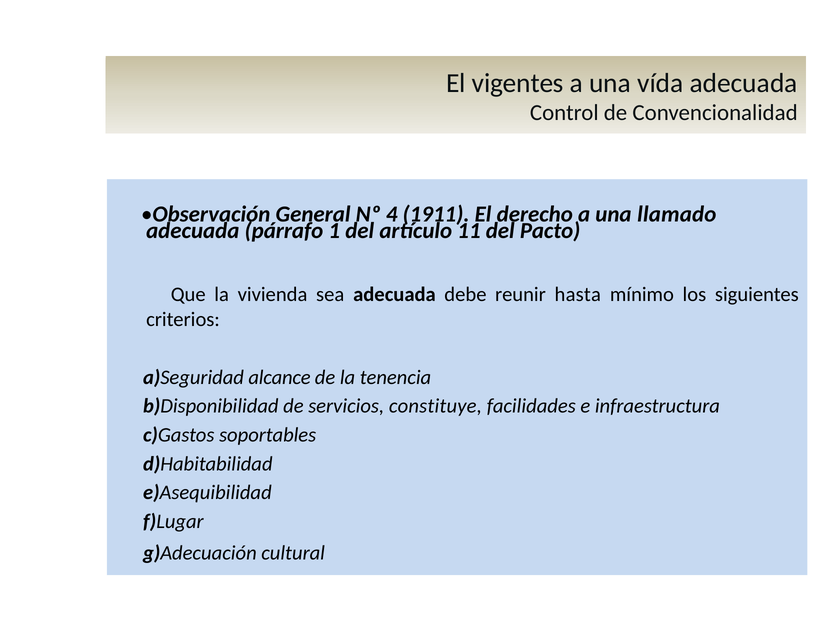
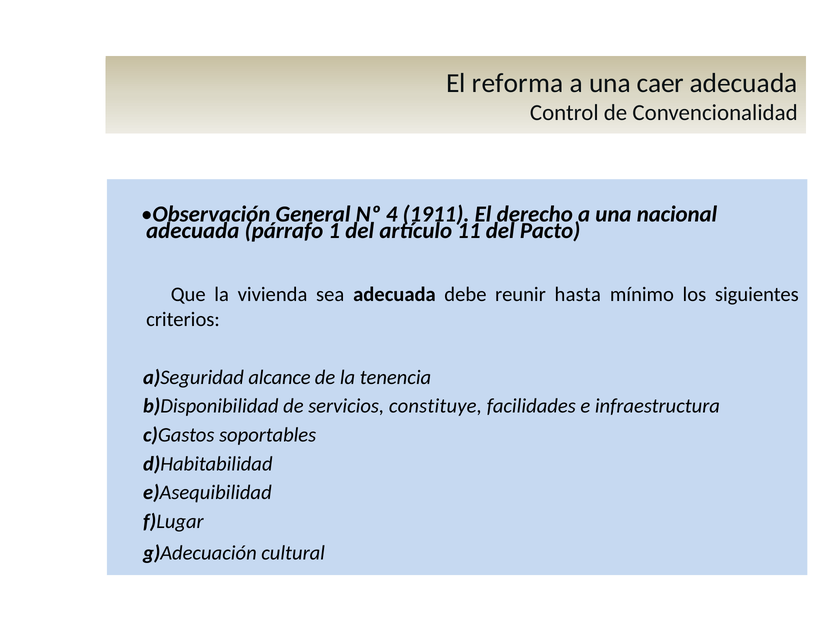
vigentes: vigentes -> reforma
vída: vída -> caer
llamado: llamado -> nacional
